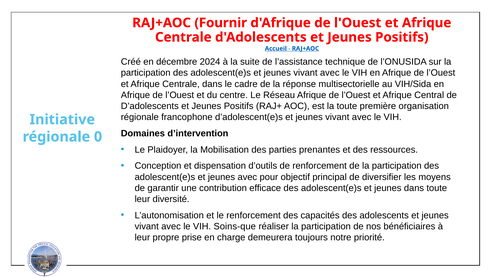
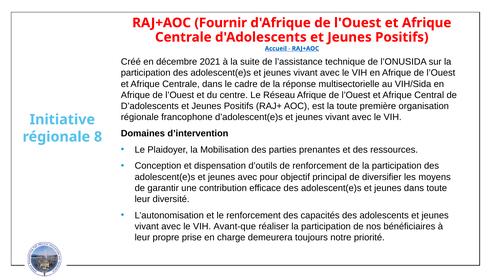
2024: 2024 -> 2021
0: 0 -> 8
Soins-que: Soins-que -> Avant-que
